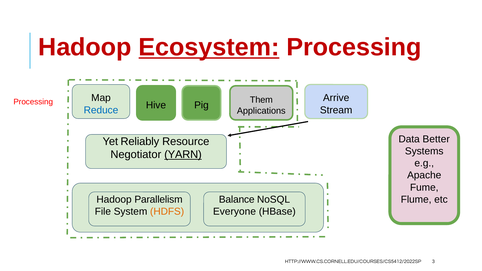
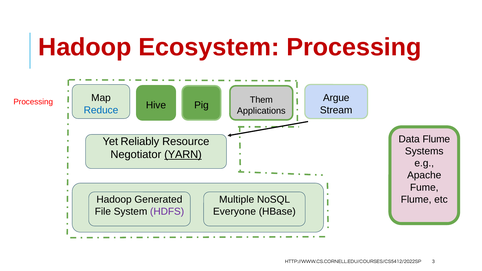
Ecosystem underline: present -> none
Arrive: Arrive -> Argue
Data Better: Better -> Flume
Parallelism: Parallelism -> Generated
Balance: Balance -> Multiple
HDFS colour: orange -> purple
